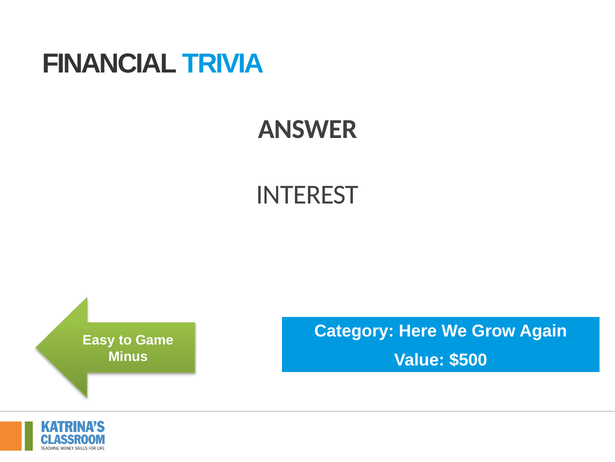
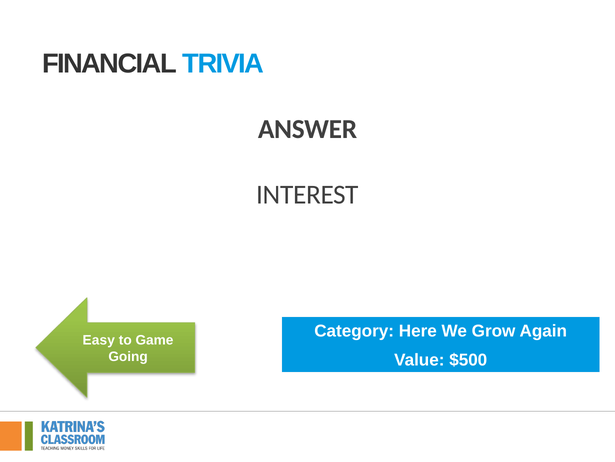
Minus: Minus -> Going
